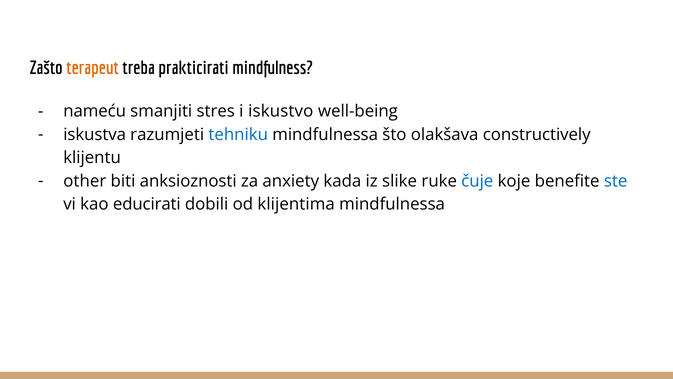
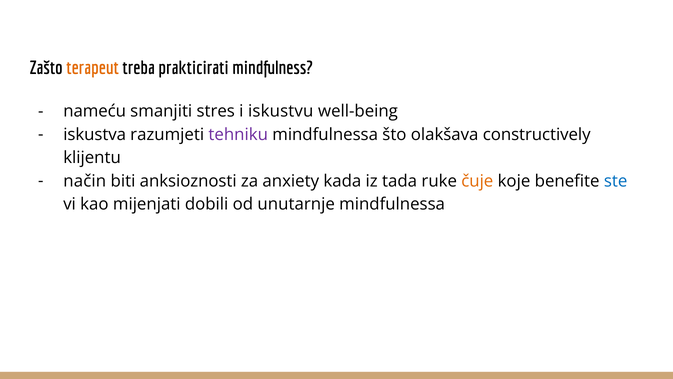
iskustvo: iskustvo -> iskustvu
tehniku colour: blue -> purple
other: other -> način
slike: slike -> tada
čuje colour: blue -> orange
educirati: educirati -> mijenjati
klijentima: klijentima -> unutarnje
